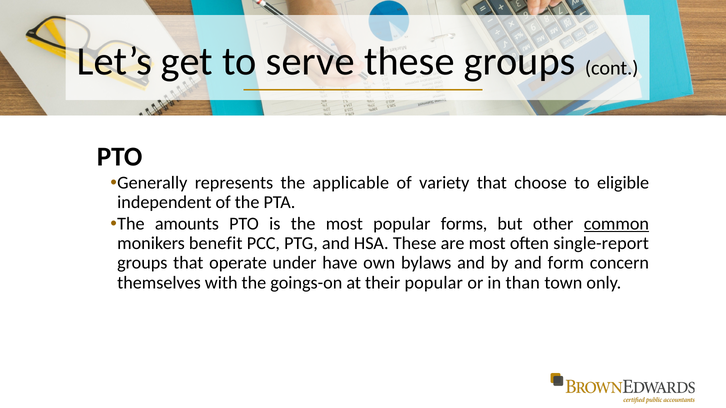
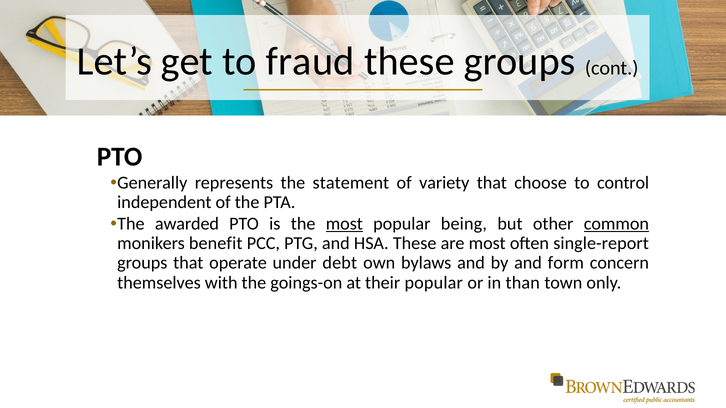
serve: serve -> fraud
applicable: applicable -> statement
eligible: eligible -> control
amounts: amounts -> awarded
most at (344, 224) underline: none -> present
forms: forms -> being
have: have -> debt
